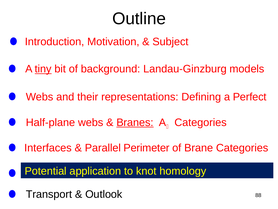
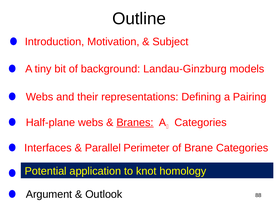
tiny underline: present -> none
Perfect: Perfect -> Pairing
Transport: Transport -> Argument
